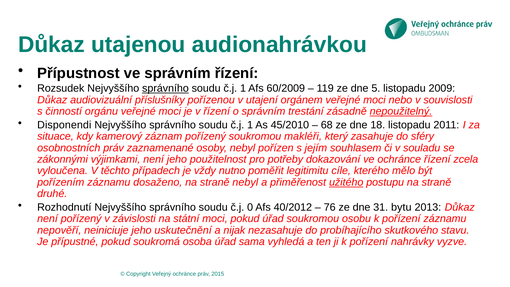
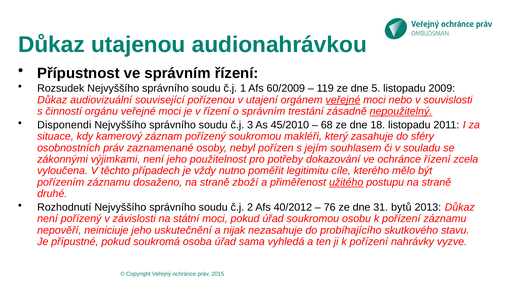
správního at (165, 88) underline: present -> none
příslušníky: příslušníky -> související
veřejné at (343, 100) underline: none -> present
1 at (250, 125): 1 -> 3
straně nebyl: nebyl -> zboží
0: 0 -> 2
bytu: bytu -> bytů
